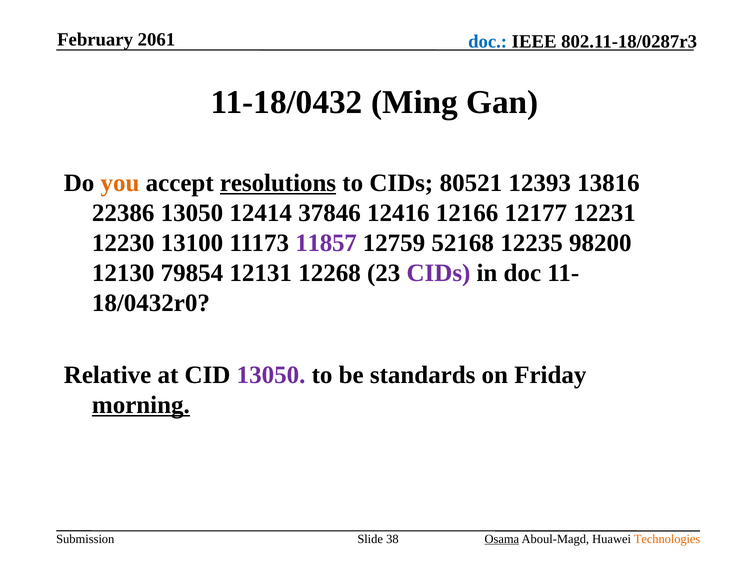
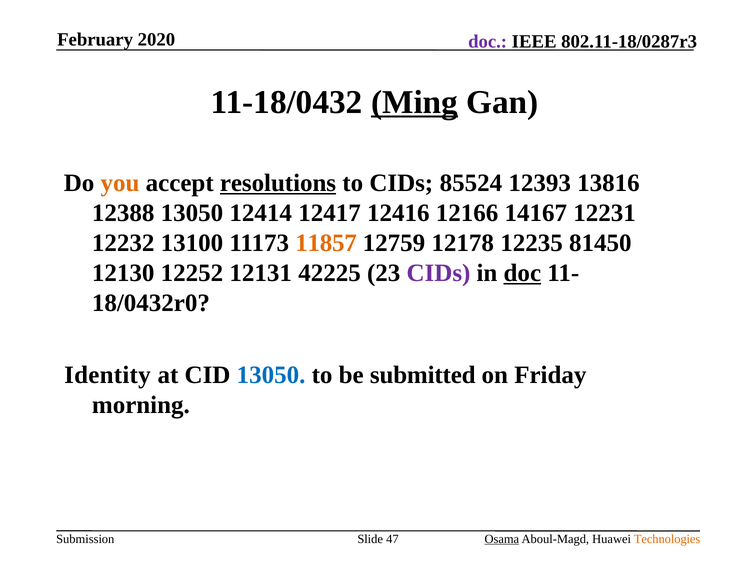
2061: 2061 -> 2020
doc at (488, 42) colour: blue -> purple
Ming underline: none -> present
80521: 80521 -> 85524
22386: 22386 -> 12388
37846: 37846 -> 12417
12177: 12177 -> 14167
12230: 12230 -> 12232
11857 colour: purple -> orange
52168: 52168 -> 12178
98200: 98200 -> 81450
79854: 79854 -> 12252
12268: 12268 -> 42225
doc at (522, 273) underline: none -> present
Relative: Relative -> Identity
13050 at (271, 376) colour: purple -> blue
standards: standards -> submitted
morning underline: present -> none
38: 38 -> 47
